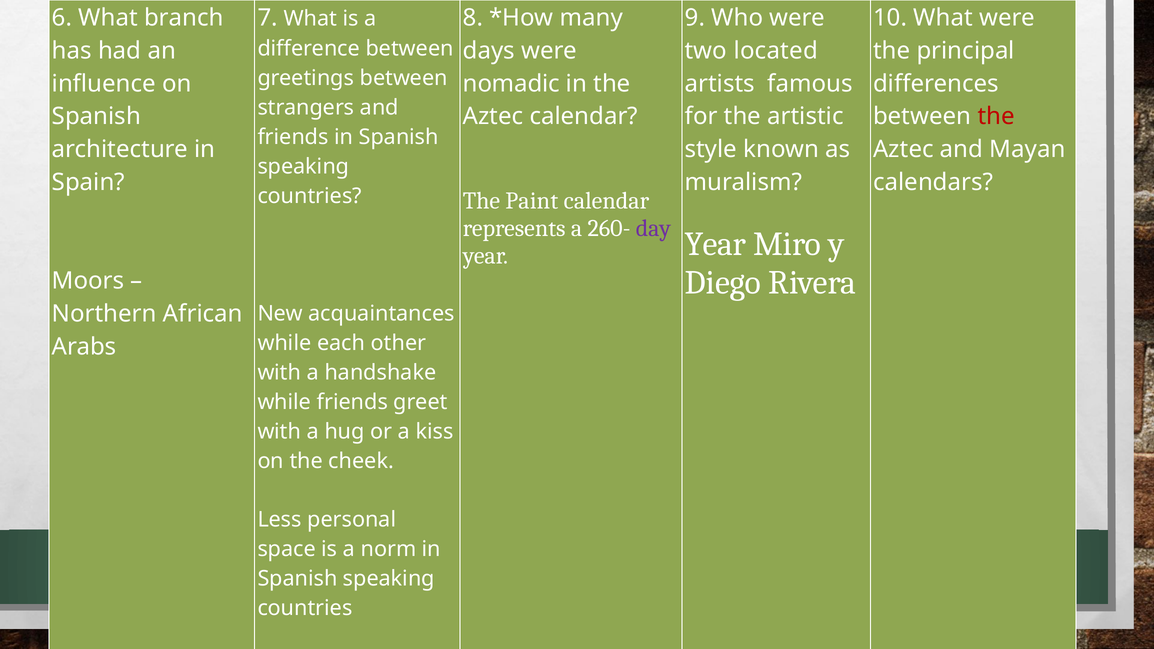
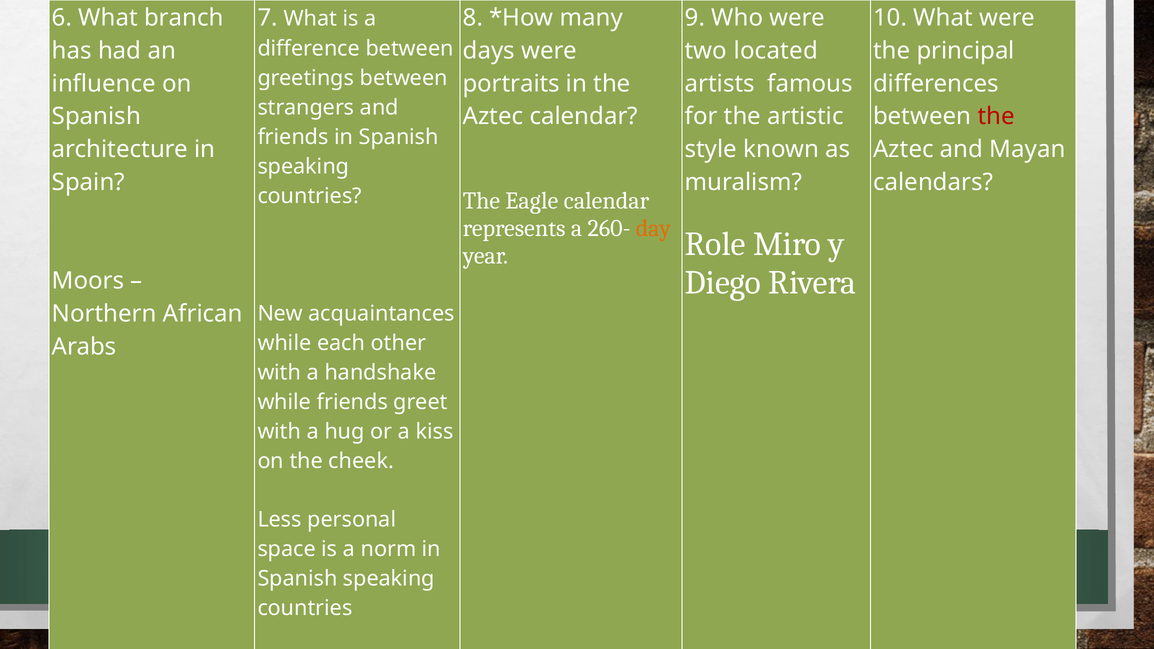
nomadic: nomadic -> portraits
Paint: Paint -> Eagle
day colour: purple -> orange
Year at (715, 244): Year -> Role
